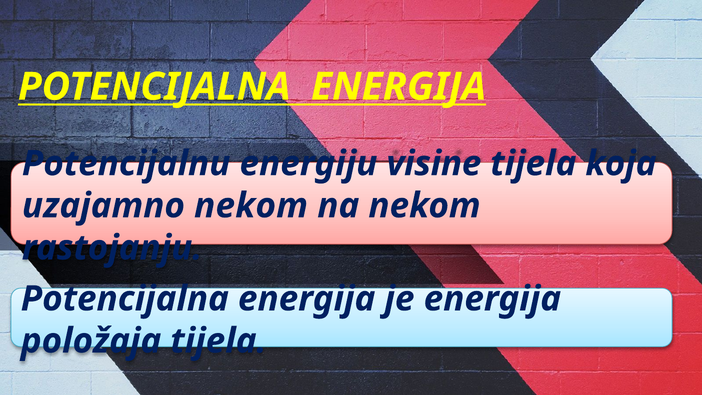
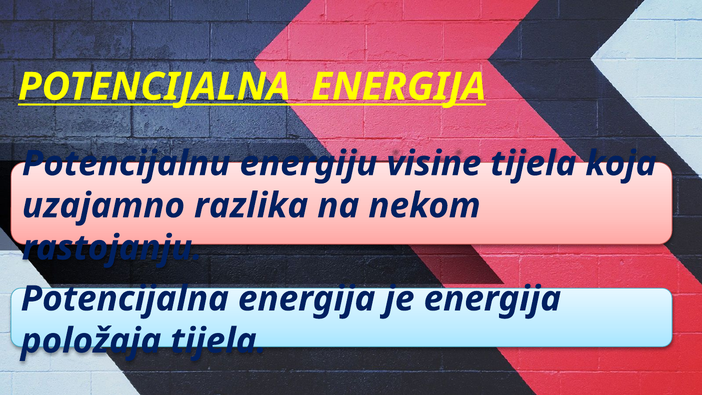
uzajamno nekom: nekom -> razlika
